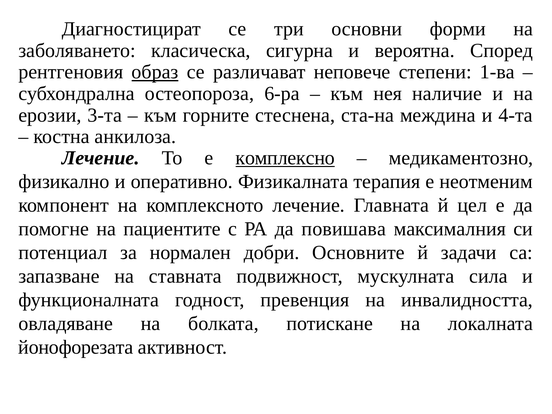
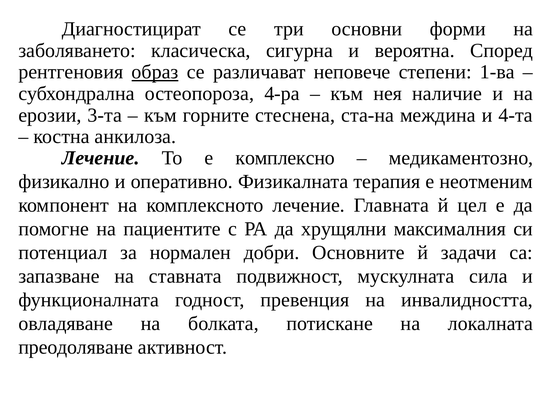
6-ра: 6-ра -> 4-ра
комплексно underline: present -> none
повишава: повишава -> хрущялни
йонофорезата: йонофорезата -> преодоляване
